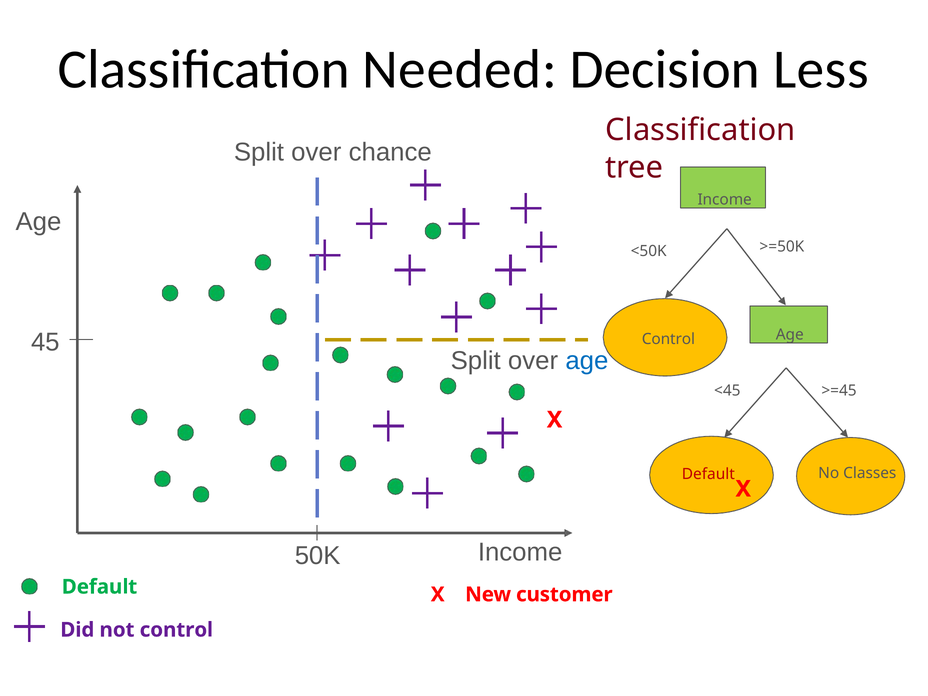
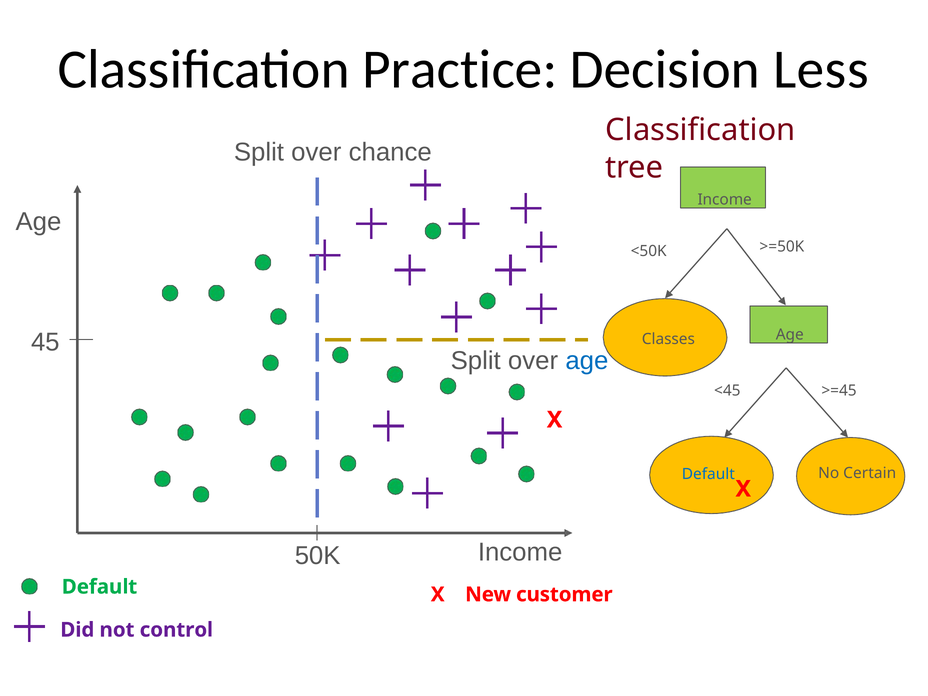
Needed: Needed -> Practice
Control at (668, 339): Control -> Classes
Default at (708, 474) colour: red -> blue
Classes: Classes -> Certain
